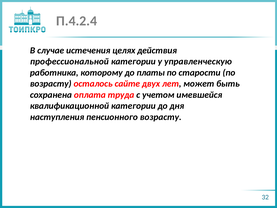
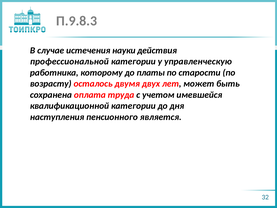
П.4.2.4: П.4.2.4 -> П.9.8.3
целях: целях -> науки
сайте: сайте -> двумя
пенсионного возрасту: возрасту -> является
